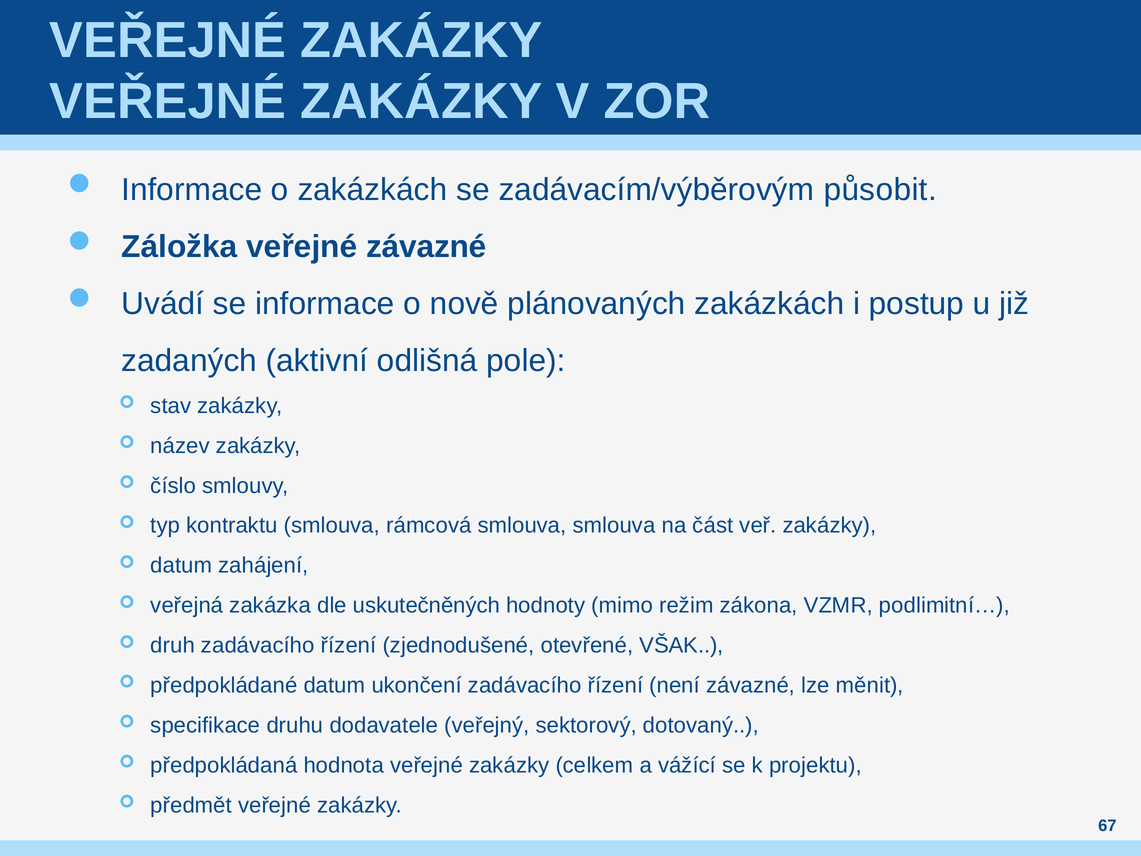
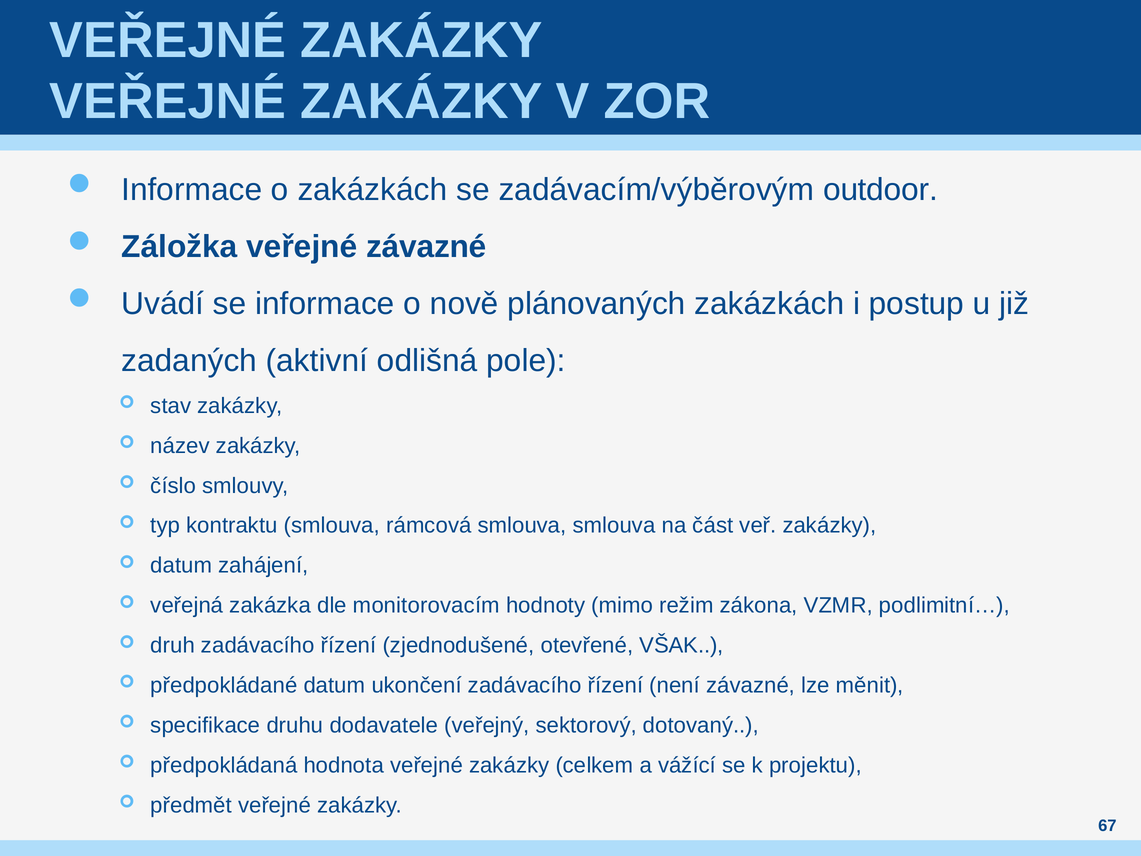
působit: působit -> outdoor
uskutečněných: uskutečněných -> monitorovacím
